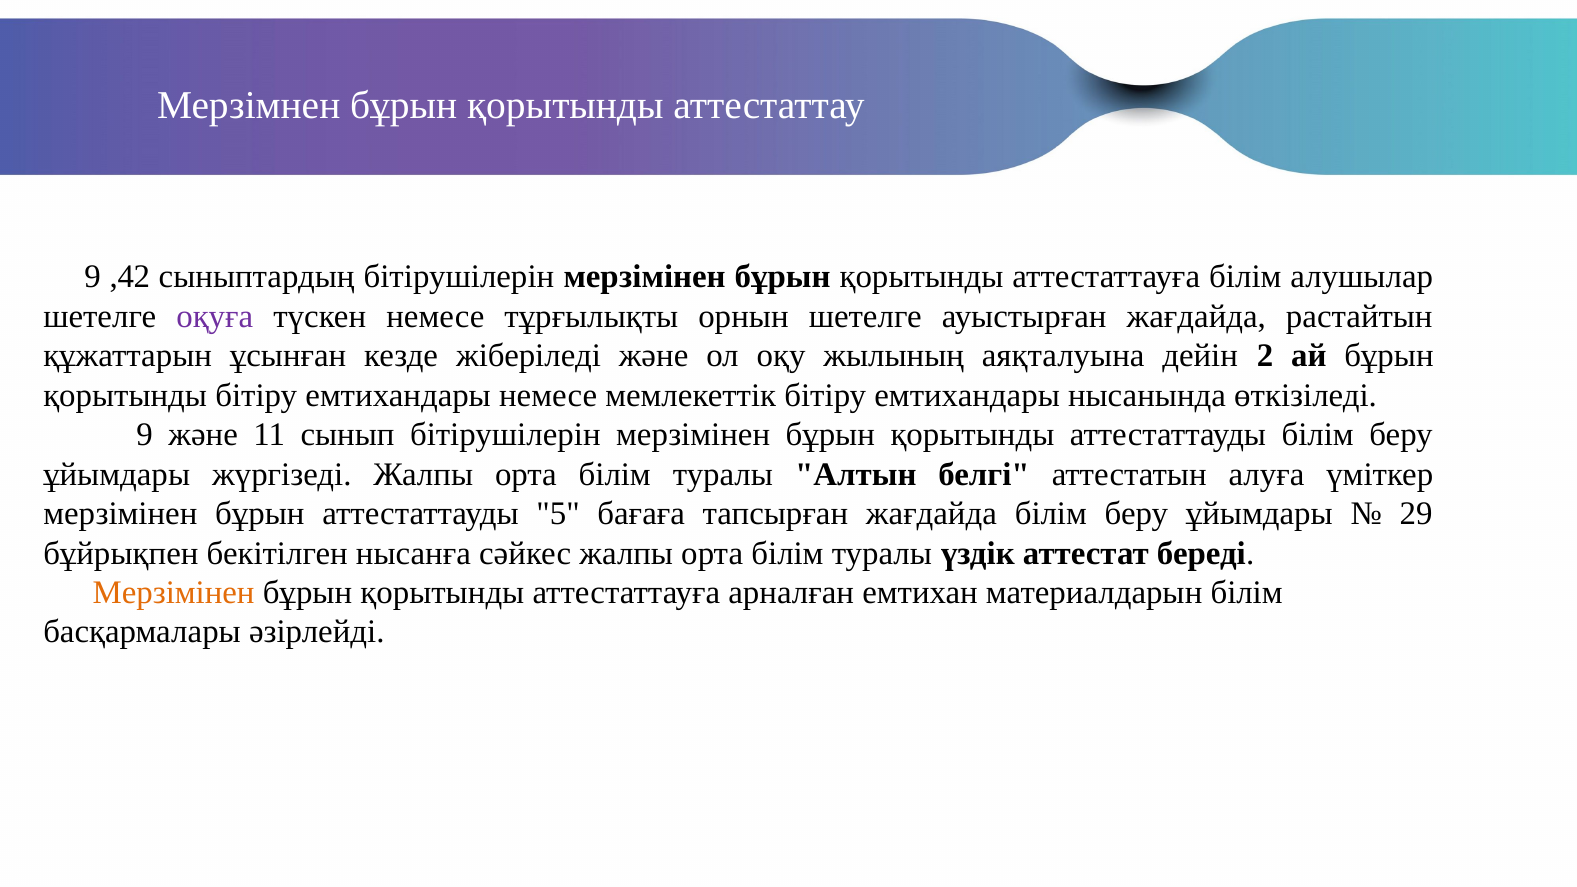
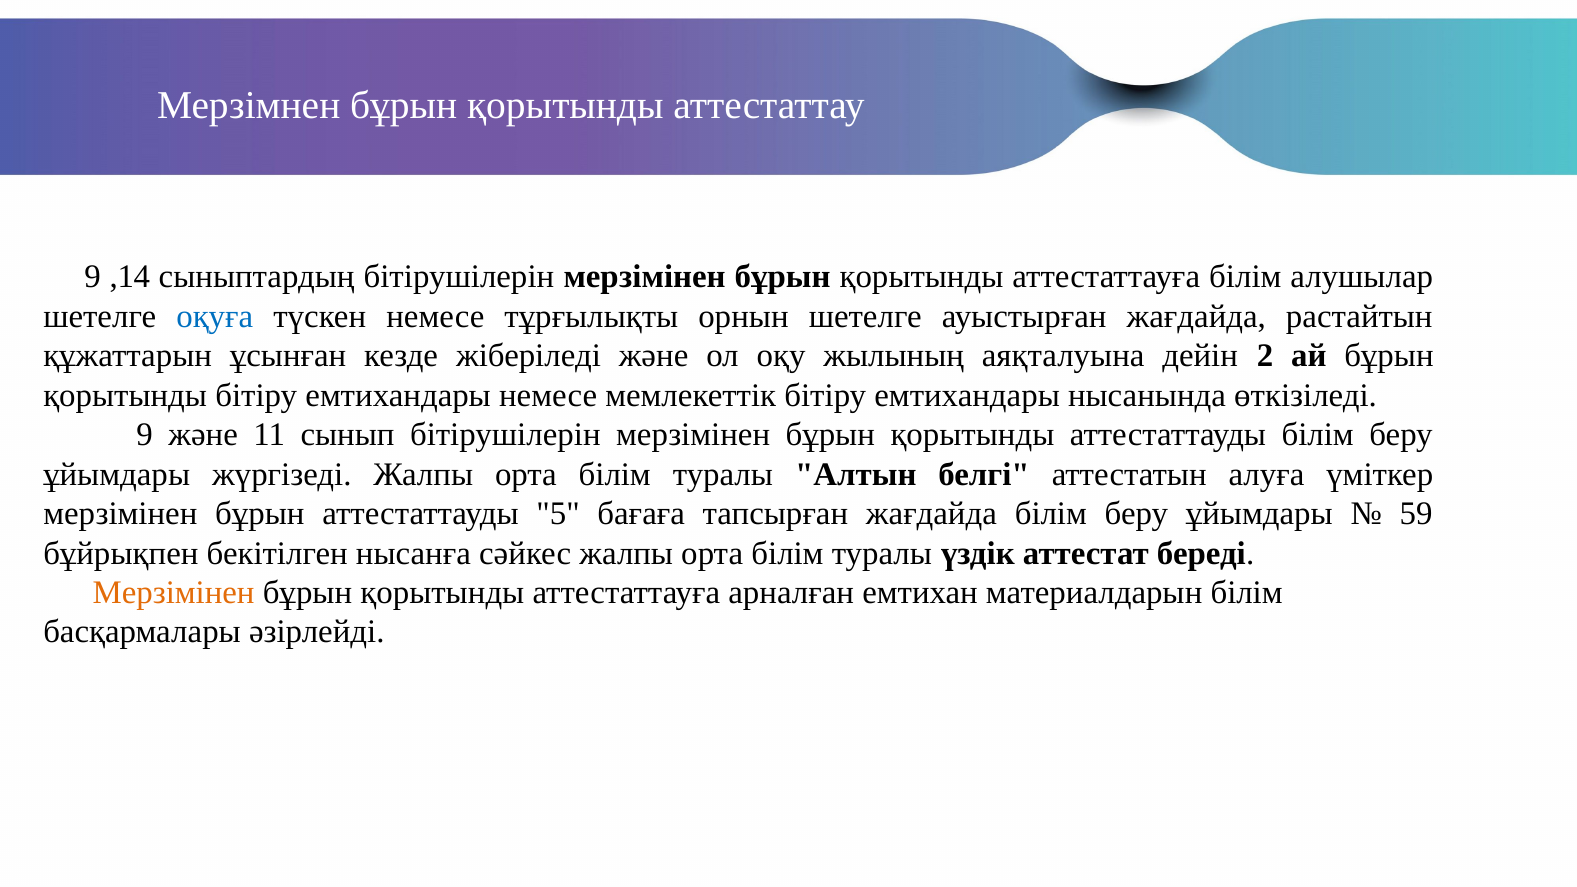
,42: ,42 -> ,14
оқуға colour: purple -> blue
29: 29 -> 59
